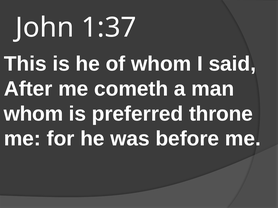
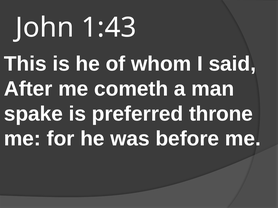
1:37: 1:37 -> 1:43
whom at (33, 114): whom -> spake
